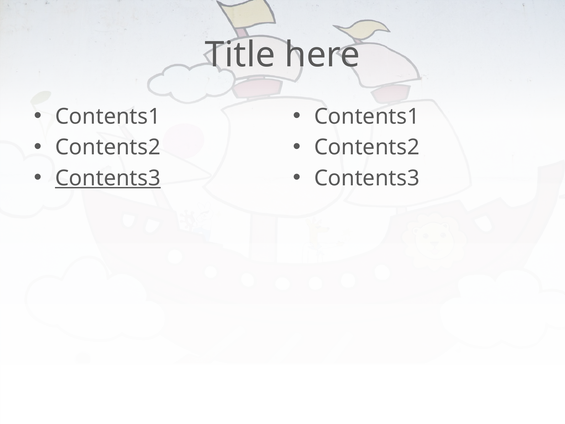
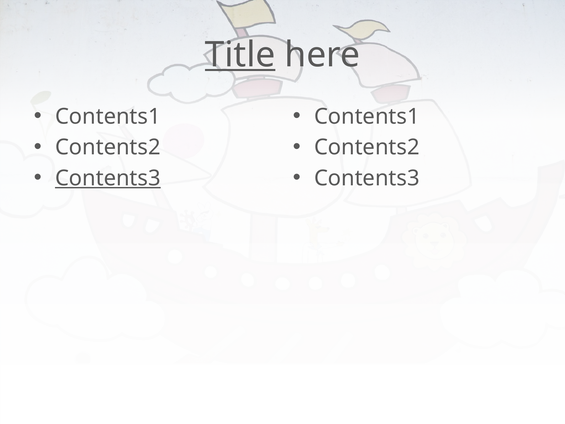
Title underline: none -> present
